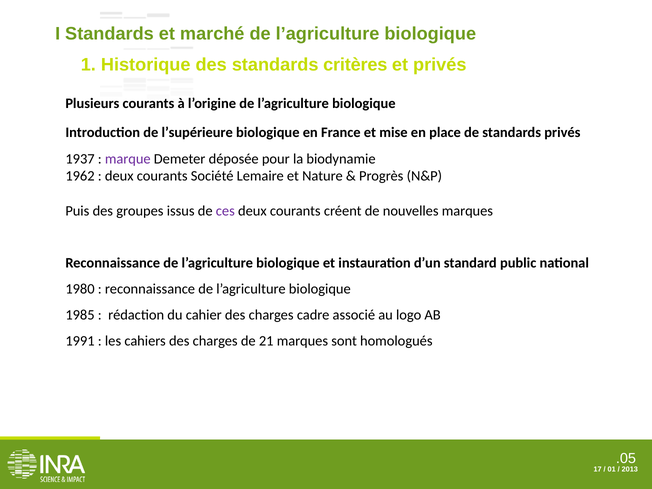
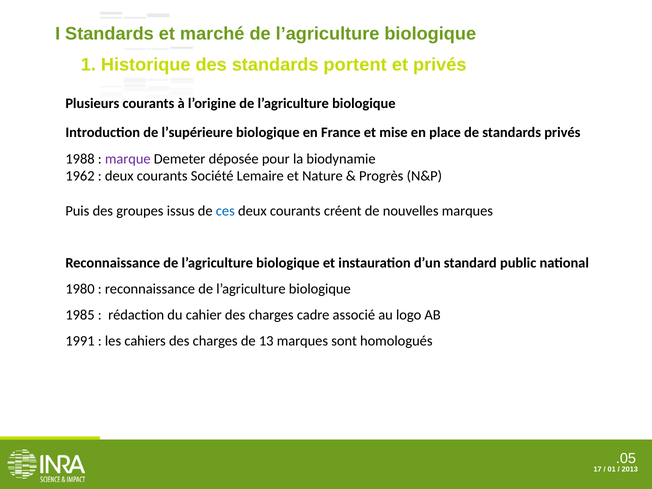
critères: critères -> portent
1937: 1937 -> 1988
ces colour: purple -> blue
21: 21 -> 13
